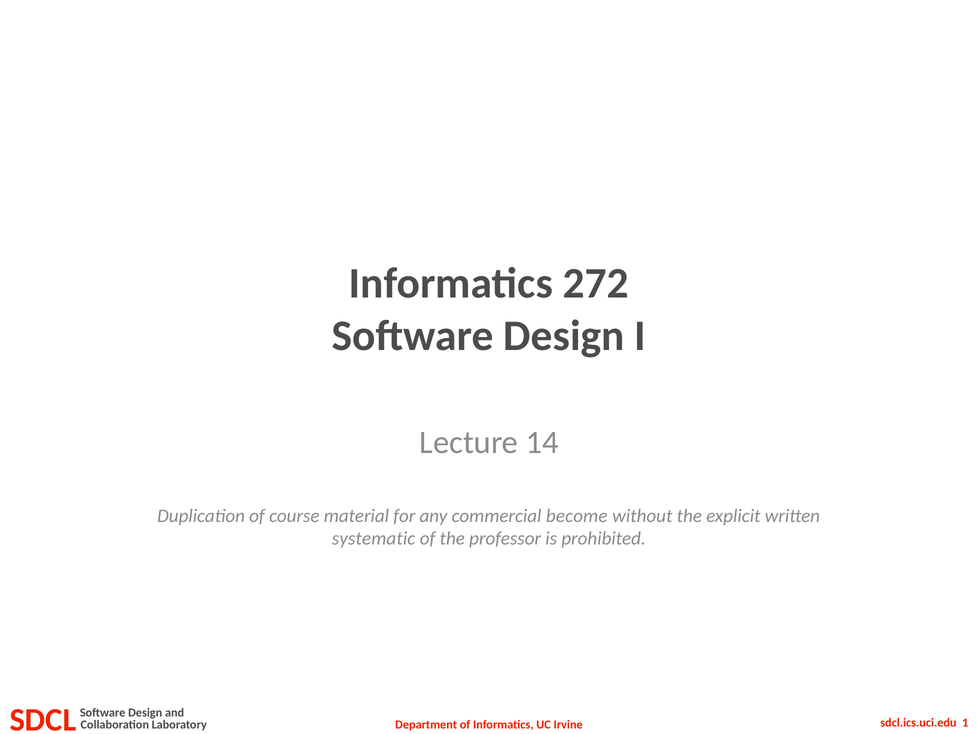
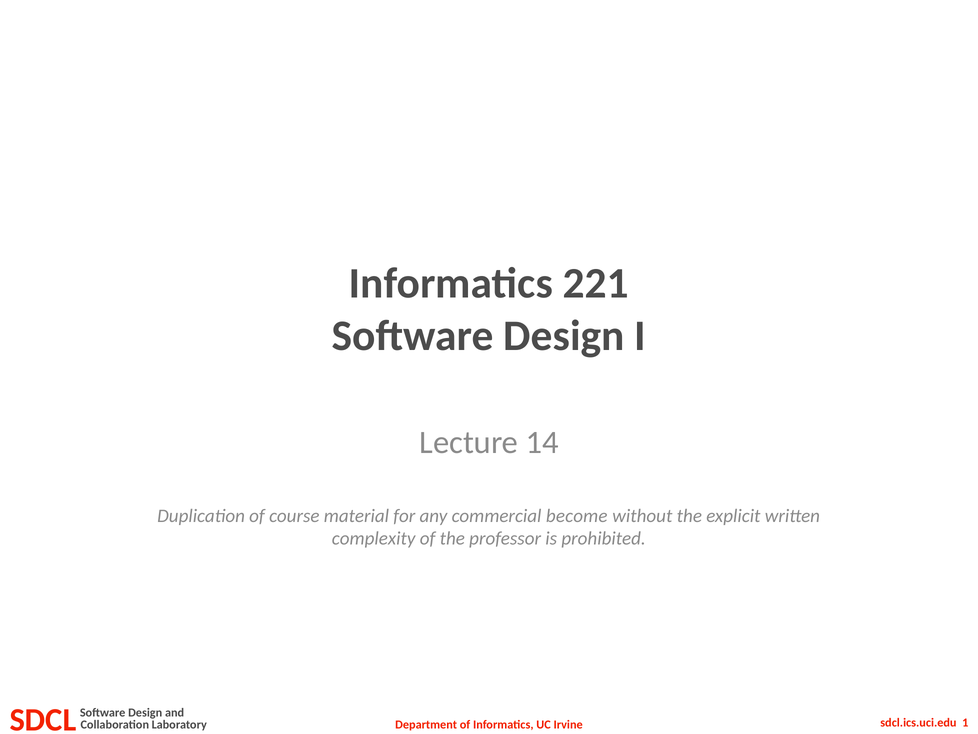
272: 272 -> 221
systematic: systematic -> complexity
